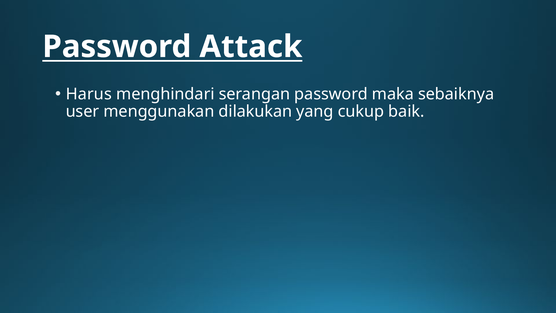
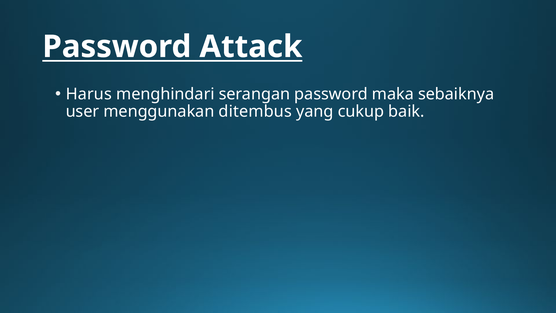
dilakukan: dilakukan -> ditembus
